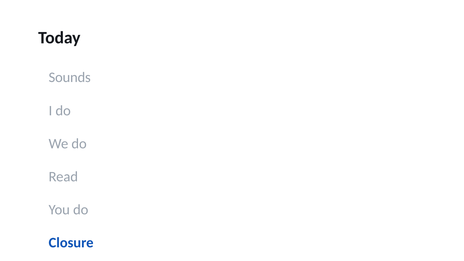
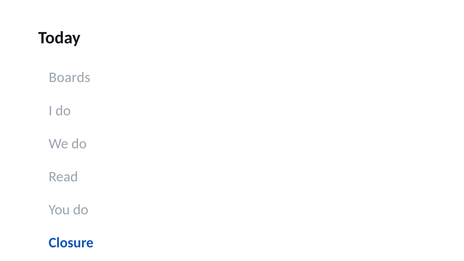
Sounds: Sounds -> Boards
